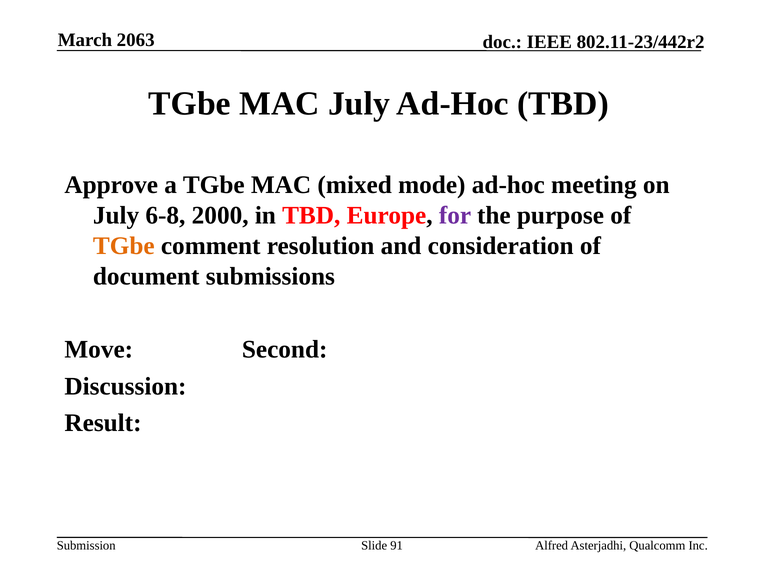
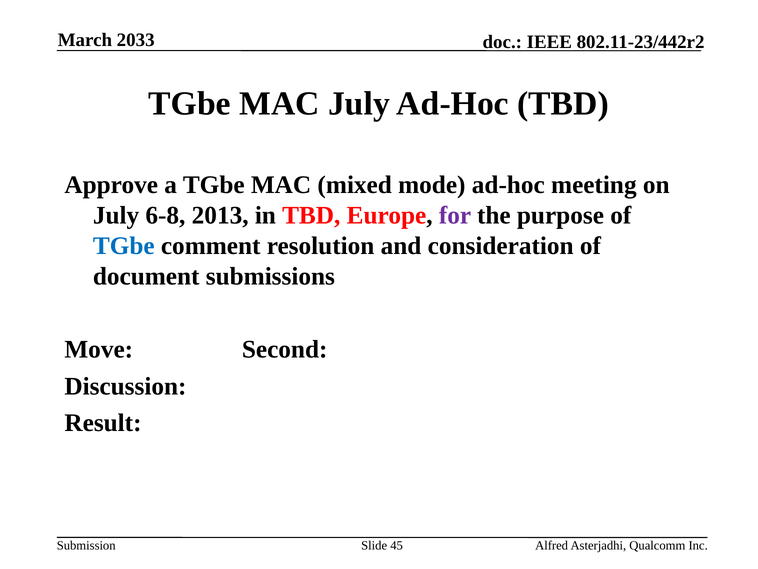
2063: 2063 -> 2033
2000: 2000 -> 2013
TGbe at (124, 246) colour: orange -> blue
91: 91 -> 45
